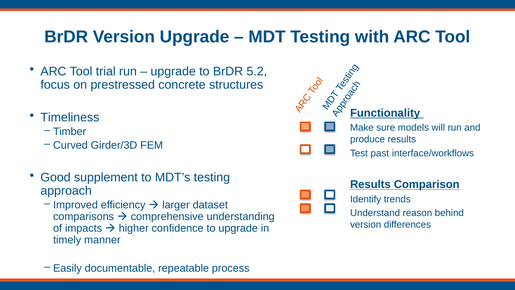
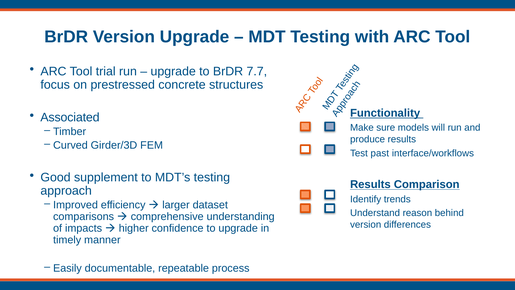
5.2: 5.2 -> 7.7
Timeliness: Timeliness -> Associated
